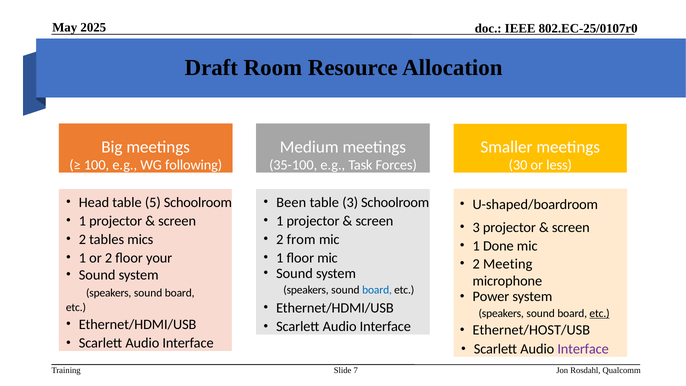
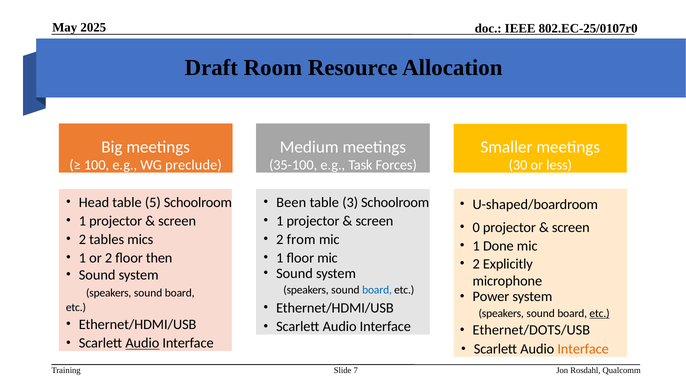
following: following -> preclude
3 at (476, 228): 3 -> 0
your: your -> then
Meeting: Meeting -> Explicitly
Ethernet/HOST/USB: Ethernet/HOST/USB -> Ethernet/DOTS/USB
Audio at (142, 343) underline: none -> present
Interface at (583, 349) colour: purple -> orange
